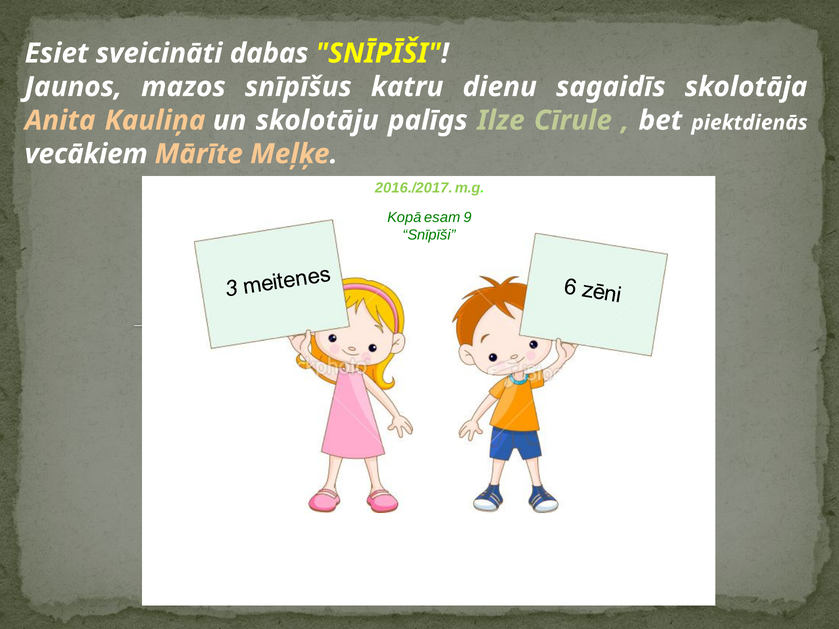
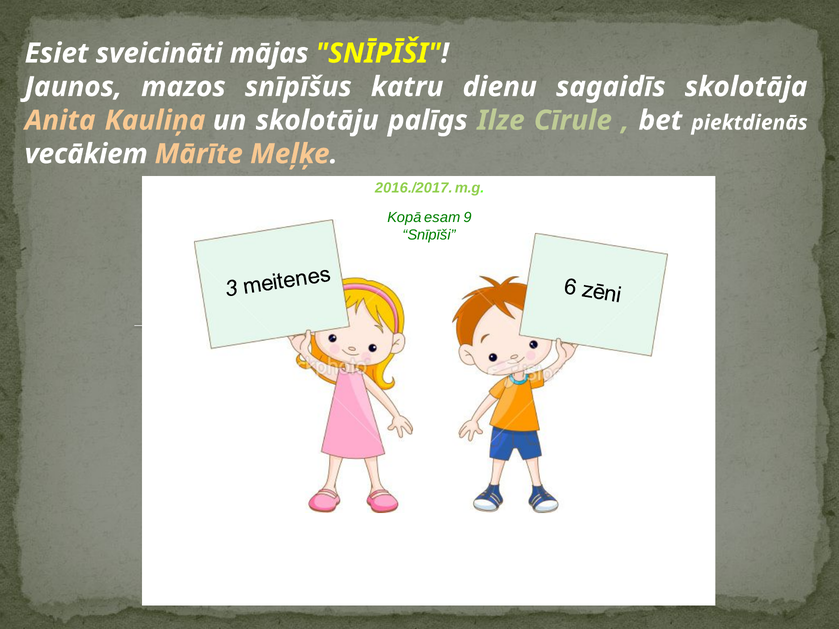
dabas: dabas -> mājas
